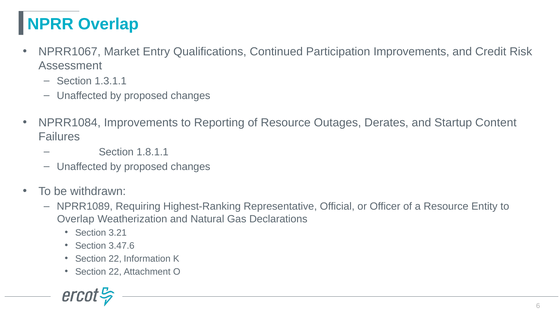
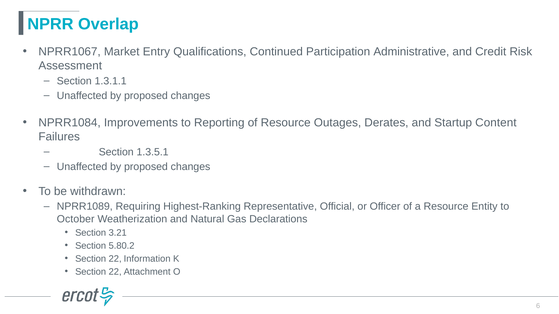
Participation Improvements: Improvements -> Administrative
1.8.1.1: 1.8.1.1 -> 1.3.5.1
Overlap at (76, 219): Overlap -> October
3.47.6: 3.47.6 -> 5.80.2
